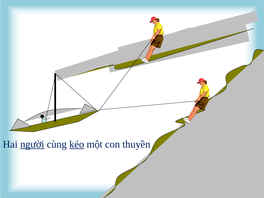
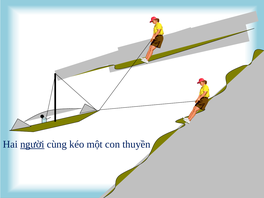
kéo underline: present -> none
